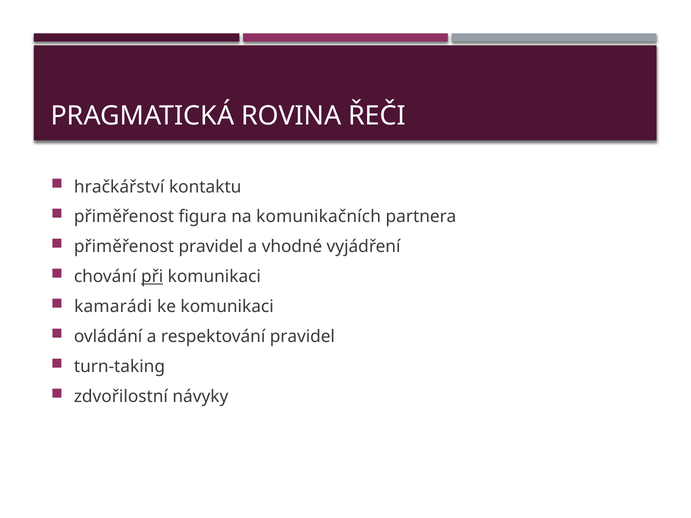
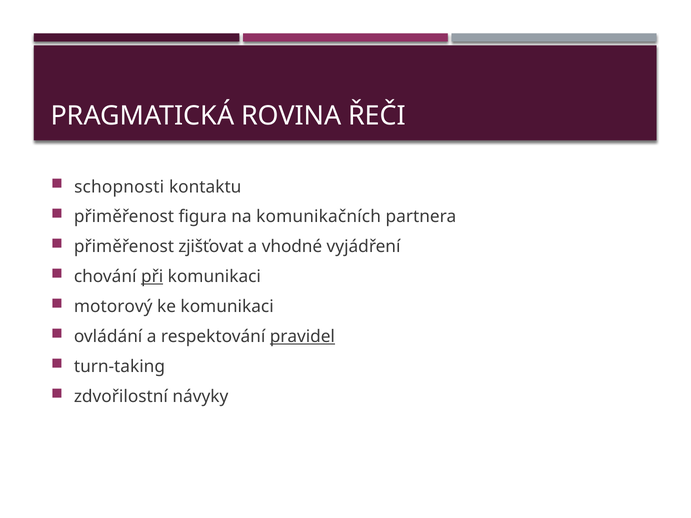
hračkářství: hračkářství -> schopnosti
přiměřenost pravidel: pravidel -> zjišťovat
kamarádi: kamarádi -> motorový
pravidel at (302, 337) underline: none -> present
